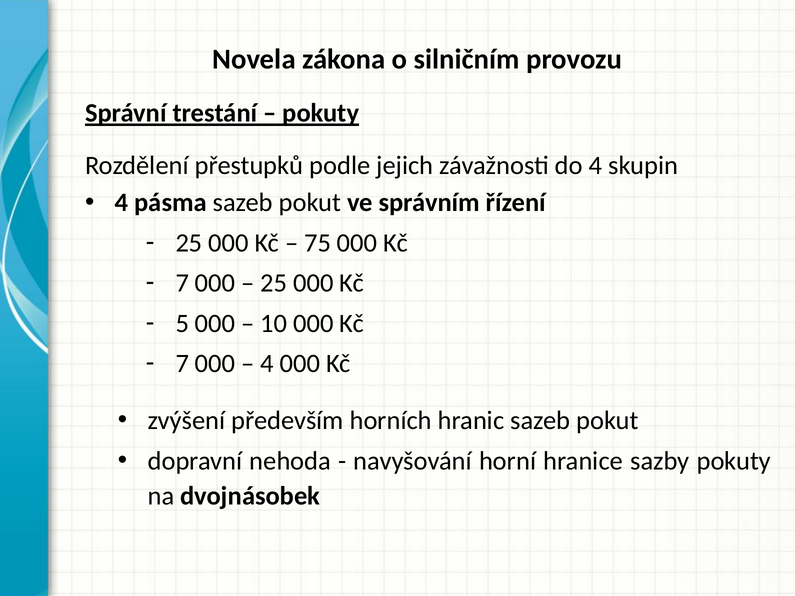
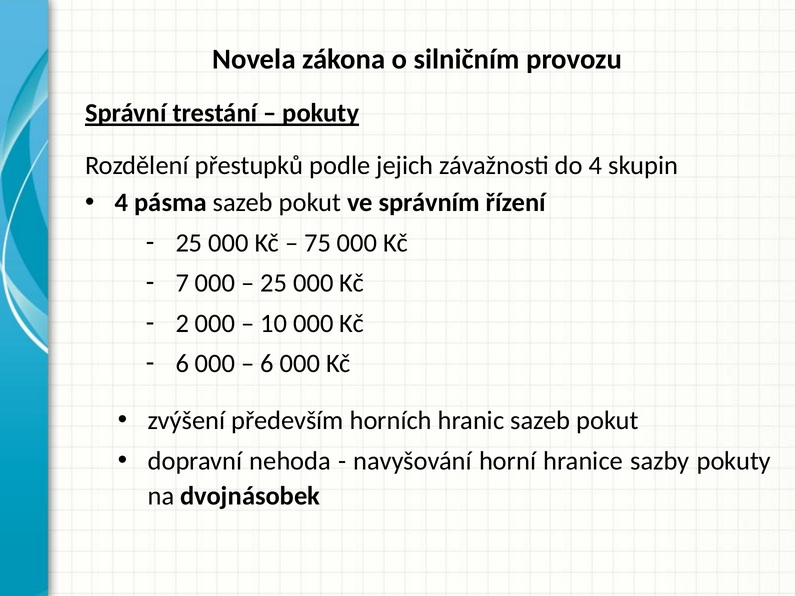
5: 5 -> 2
7 at (182, 364): 7 -> 6
4 at (267, 364): 4 -> 6
